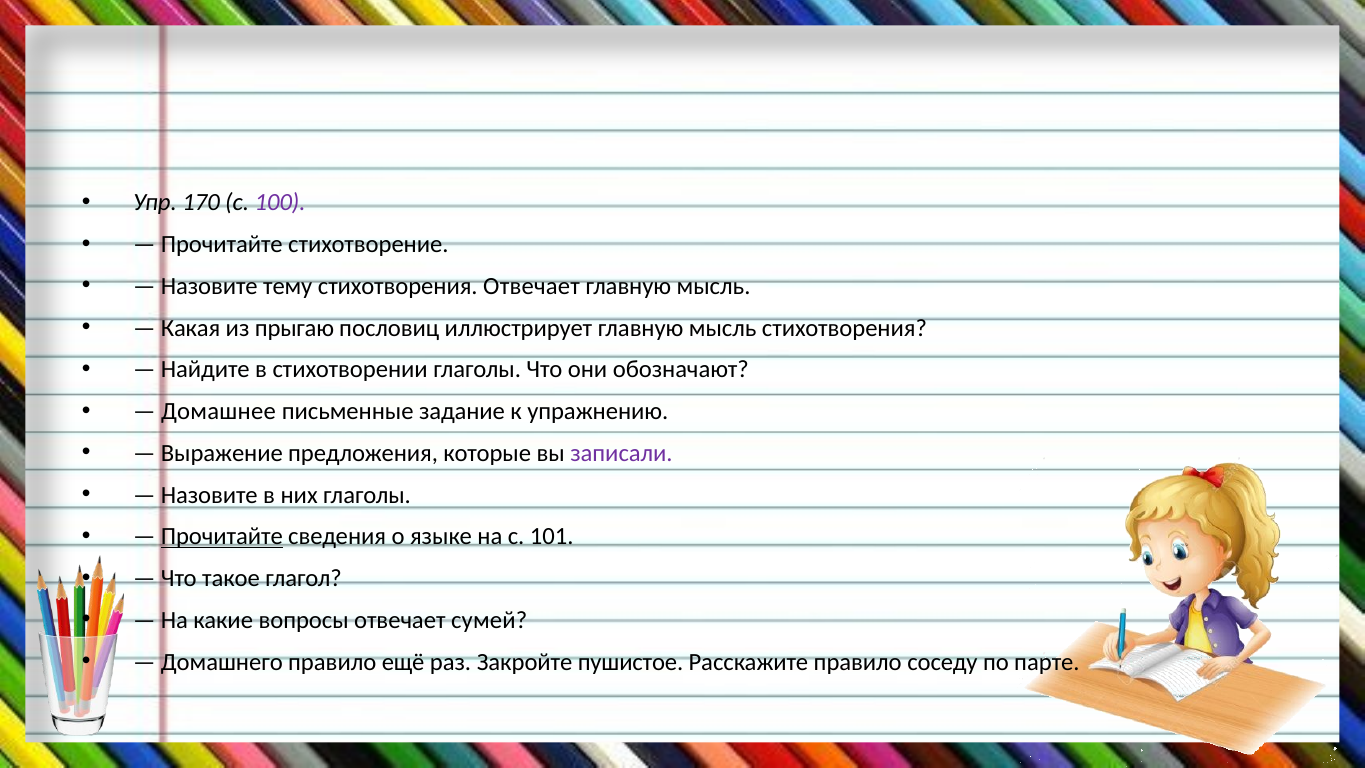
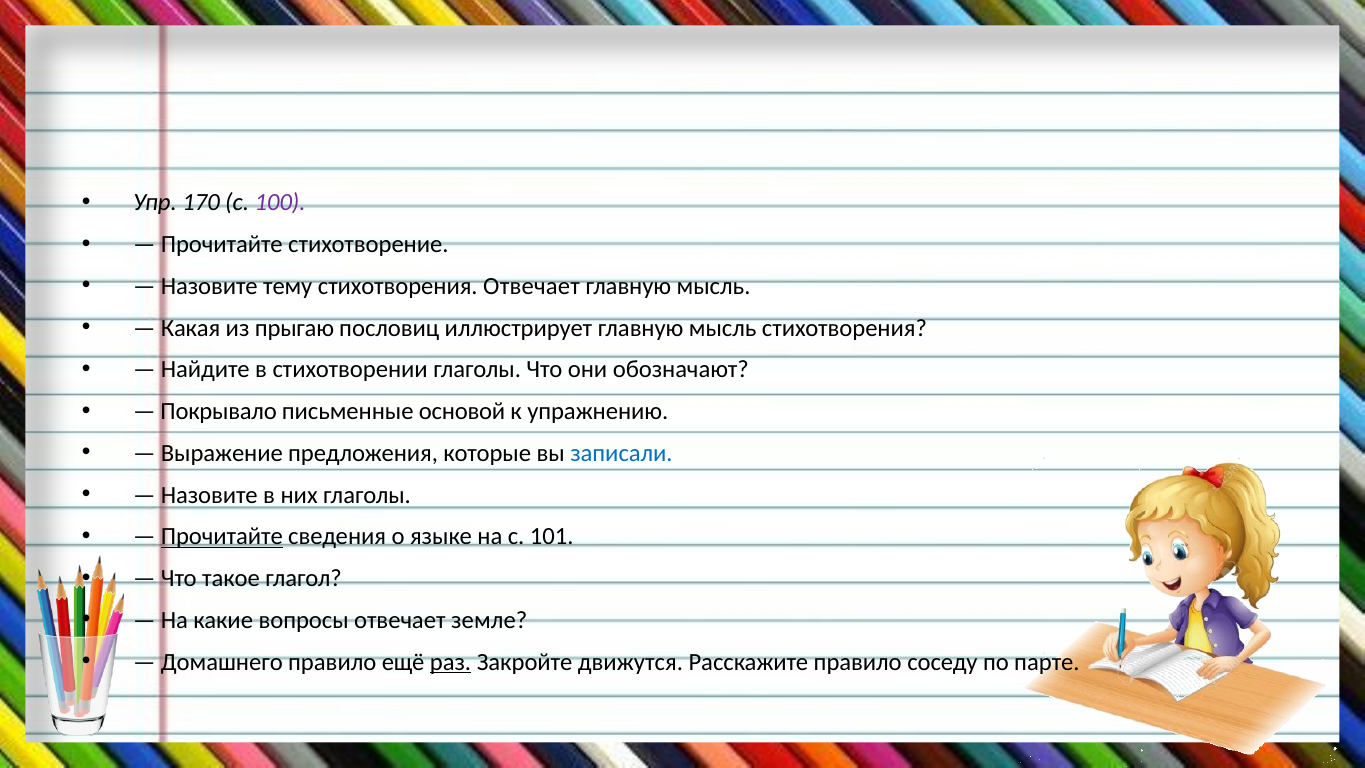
Домашнее: Домашнее -> Покрывало
задание: задание -> основой
записали colour: purple -> blue
сумей: сумей -> земле
раз underline: none -> present
пушистое: пушистое -> движутся
